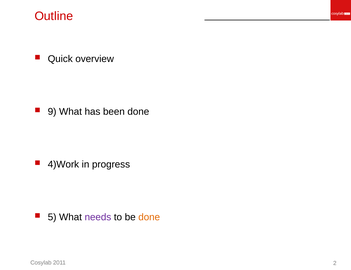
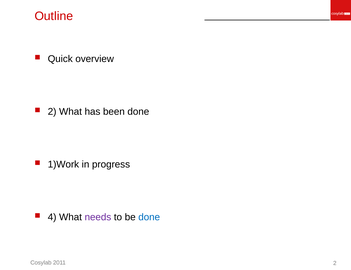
9 at (52, 111): 9 -> 2
4)Work: 4)Work -> 1)Work
5: 5 -> 4
done at (149, 217) colour: orange -> blue
